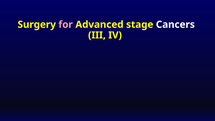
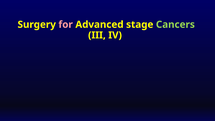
Cancers colour: white -> light green
